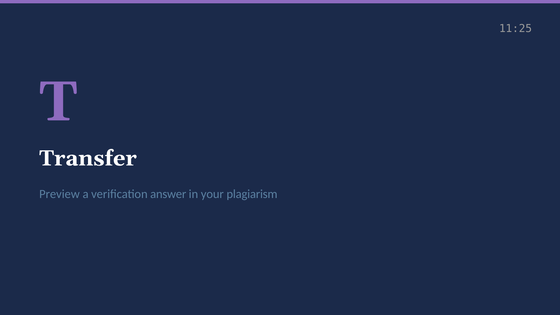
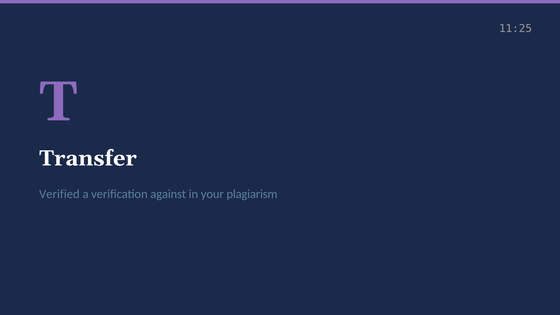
Preview: Preview -> Verified
answer: answer -> against
